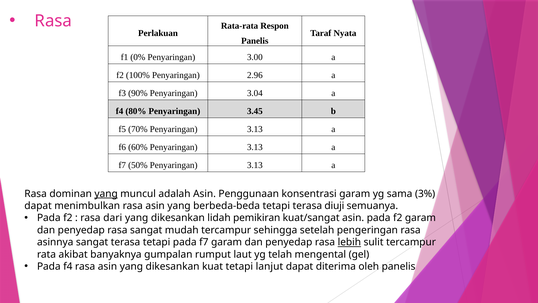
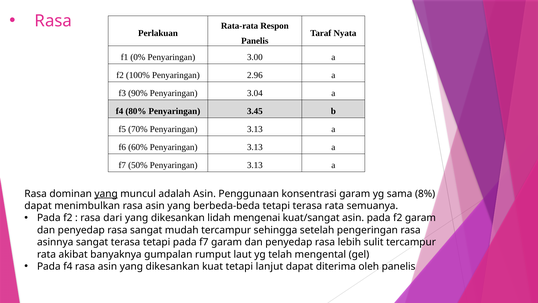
3%: 3% -> 8%
terasa diuji: diuji -> rata
pemikiran: pemikiran -> mengenai
lebih underline: present -> none
